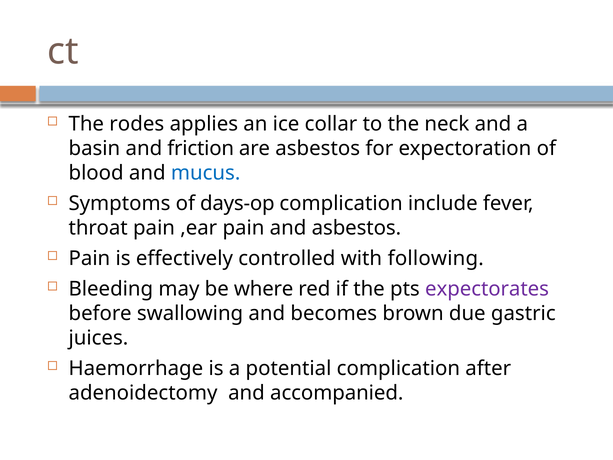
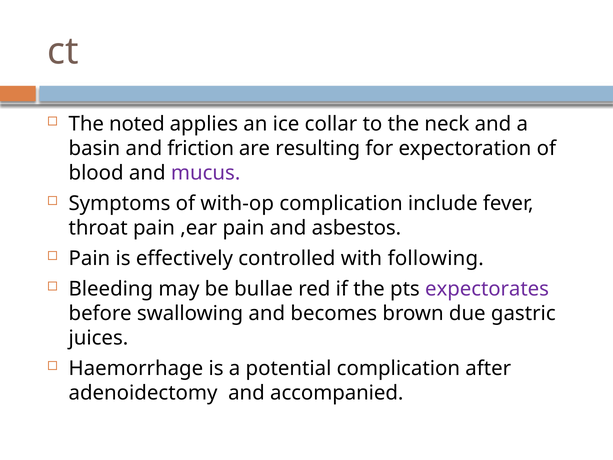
rodes: rodes -> noted
are asbestos: asbestos -> resulting
mucus colour: blue -> purple
days-op: days-op -> with-op
where: where -> bullae
